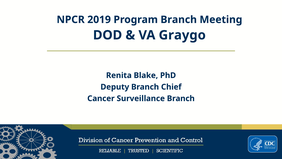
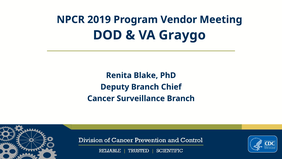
Program Branch: Branch -> Vendor
